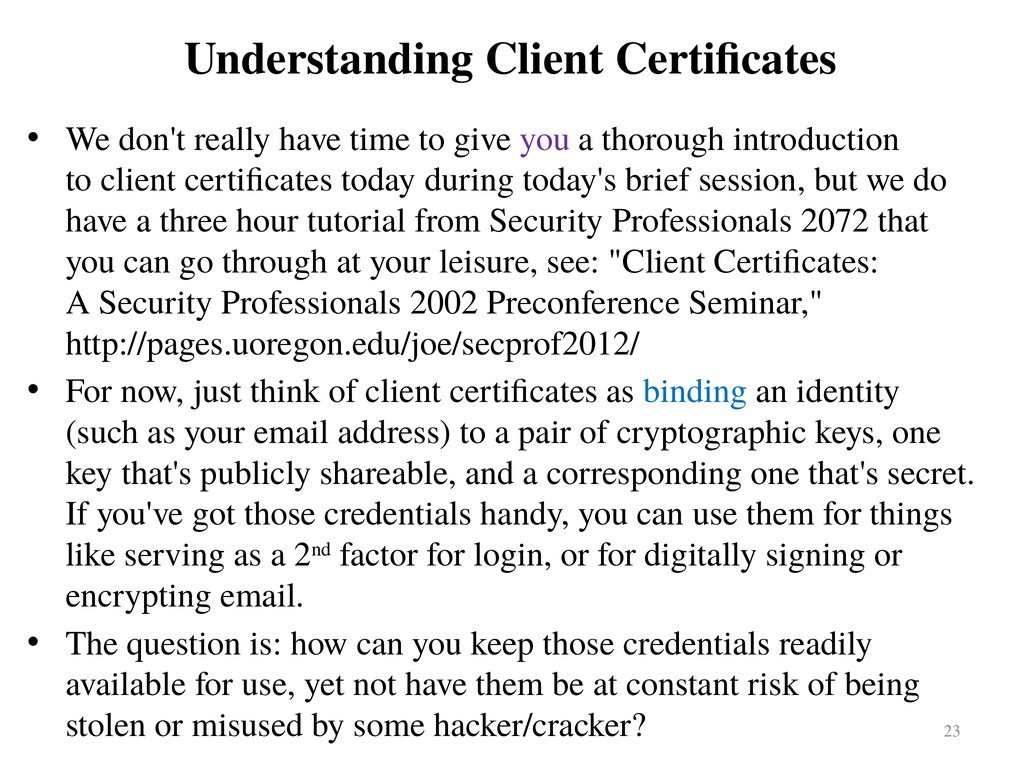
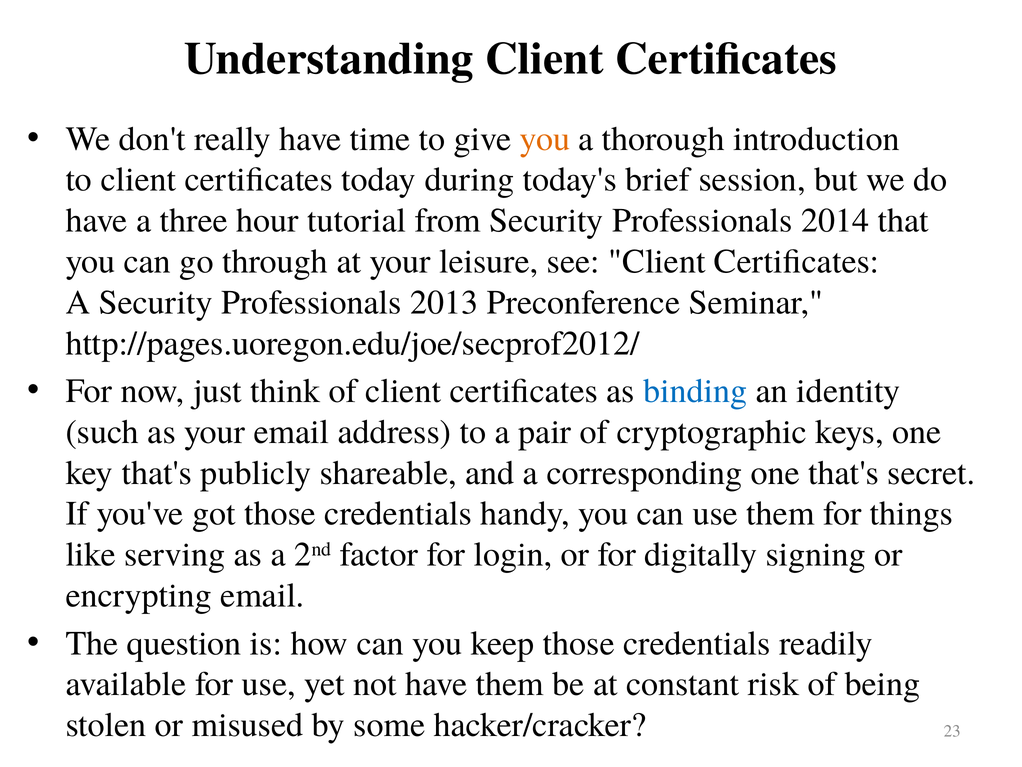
you at (545, 139) colour: purple -> orange
2072: 2072 -> 2014
2002: 2002 -> 2013
